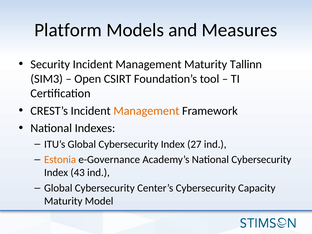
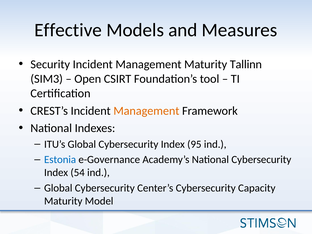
Platform: Platform -> Effective
27: 27 -> 95
Estonia colour: orange -> blue
43: 43 -> 54
